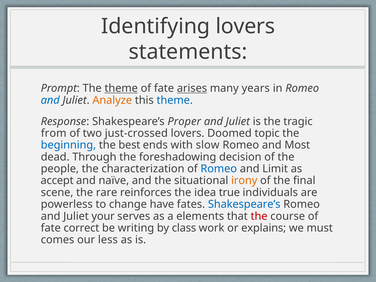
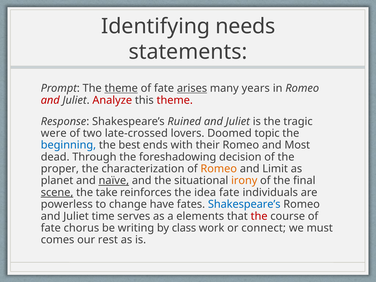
Identifying lovers: lovers -> needs
and at (50, 100) colour: blue -> red
Analyze colour: orange -> red
theme at (175, 100) colour: blue -> red
Proper: Proper -> Ruined
from: from -> were
just-crossed: just-crossed -> late-crossed
slow: slow -> their
people: people -> proper
Romeo at (219, 169) colour: blue -> orange
accept: accept -> planet
naïve underline: none -> present
scene underline: none -> present
rare: rare -> take
idea true: true -> fate
your: your -> time
correct: correct -> chorus
explains: explains -> connect
less: less -> rest
